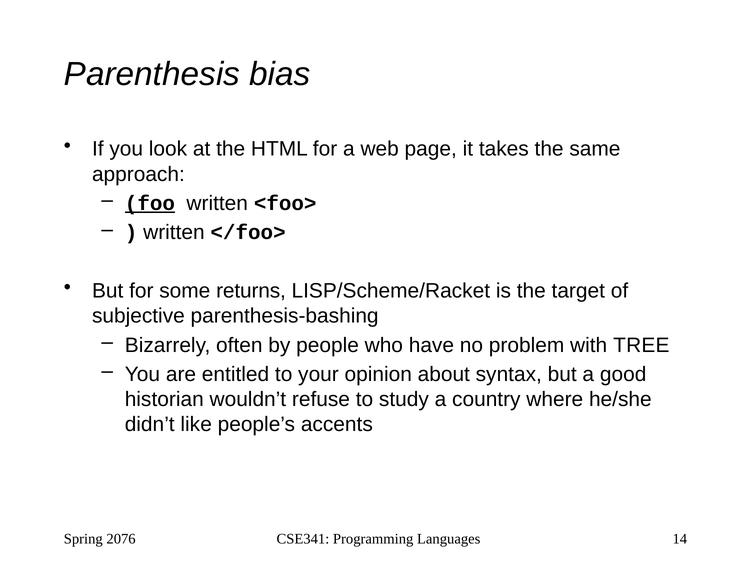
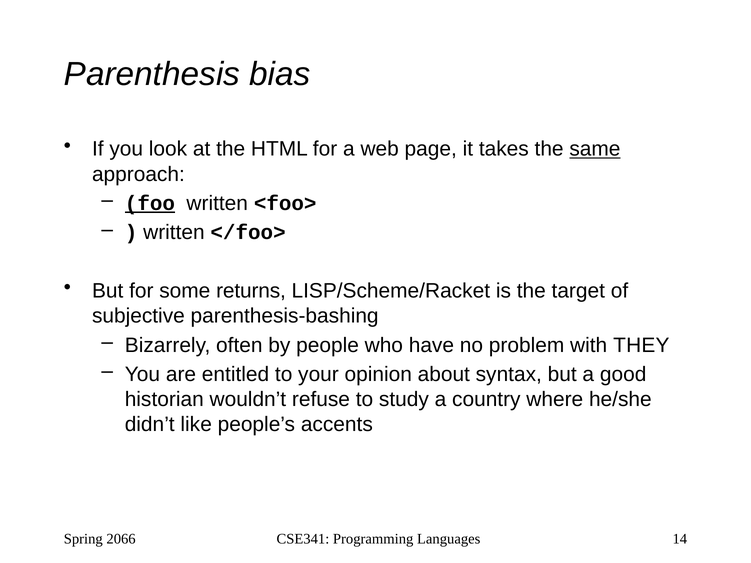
same underline: none -> present
TREE: TREE -> THEY
2076: 2076 -> 2066
